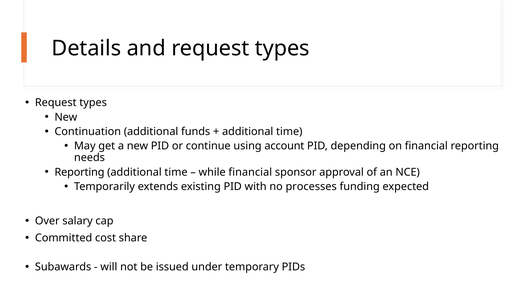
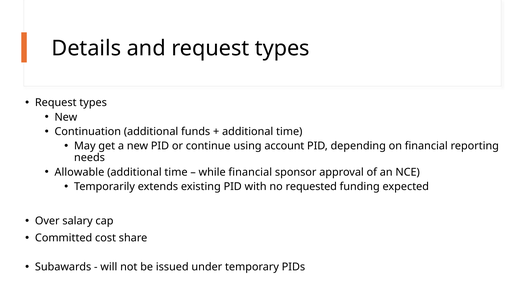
Reporting at (79, 172): Reporting -> Allowable
processes: processes -> requested
